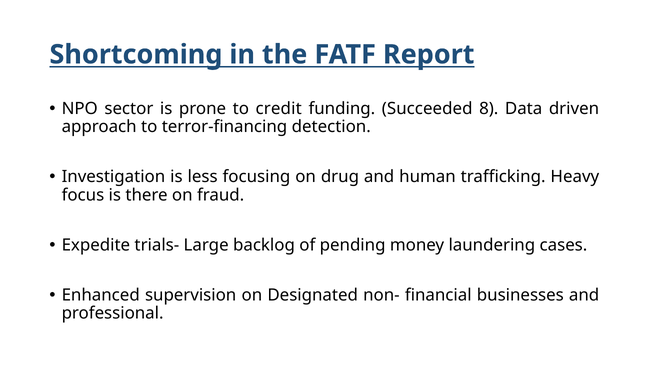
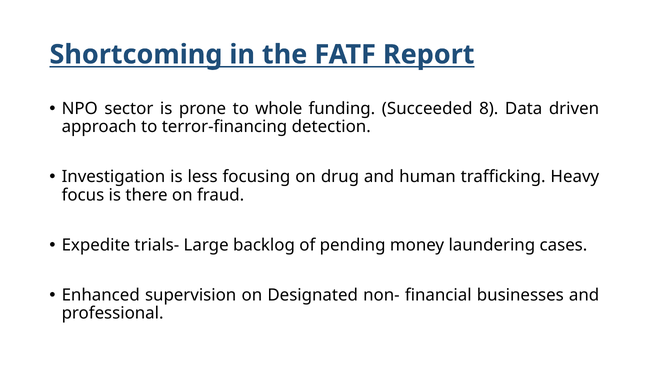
credit: credit -> whole
